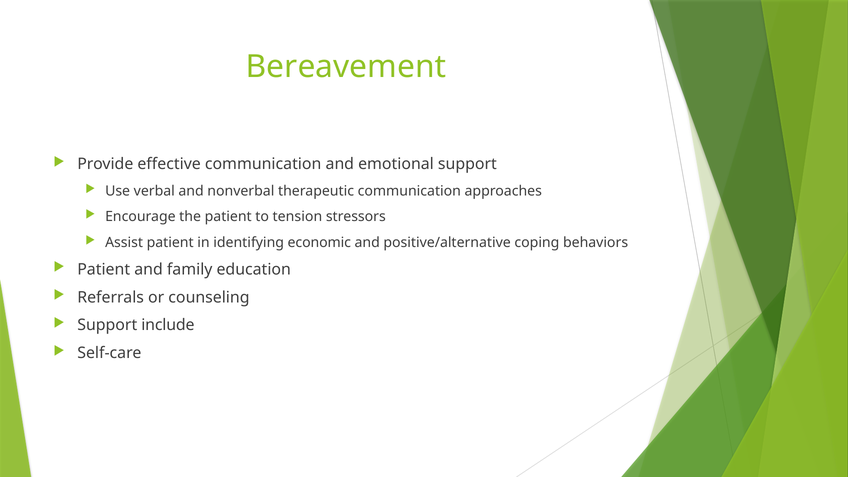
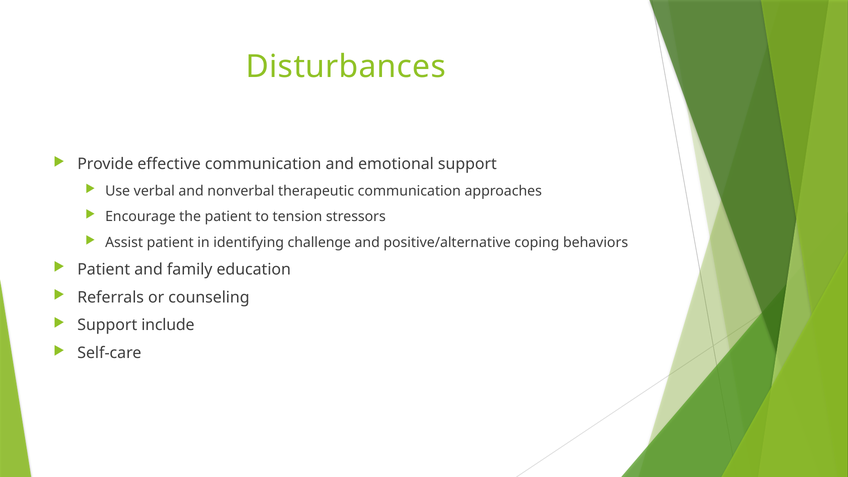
Bereavement: Bereavement -> Disturbances
economic: economic -> challenge
